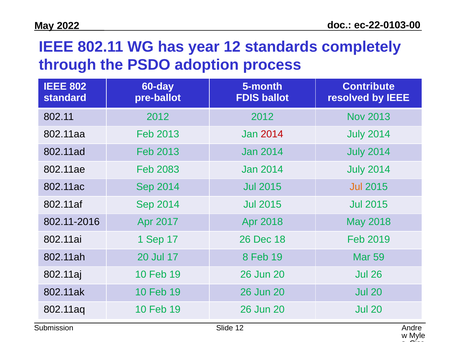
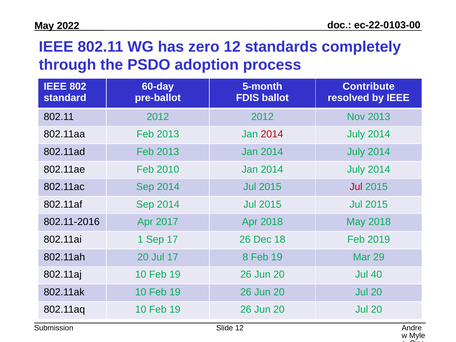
year: year -> zero
2083: 2083 -> 2010
Jul at (356, 187) colour: orange -> red
59: 59 -> 29
Jul 26: 26 -> 40
